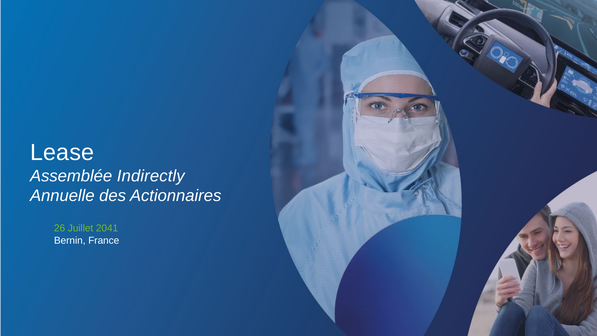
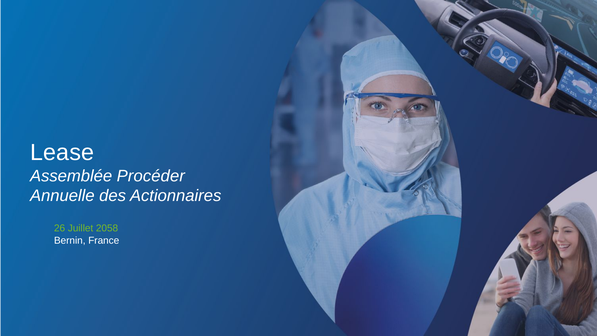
Indirectly: Indirectly -> Procéder
2041: 2041 -> 2058
